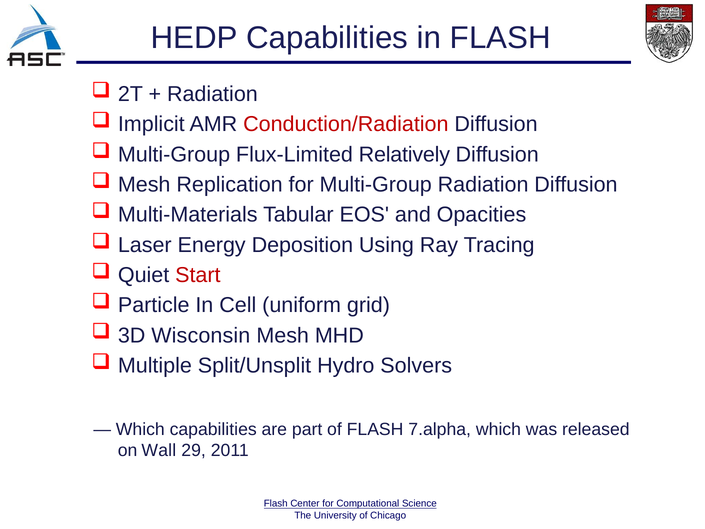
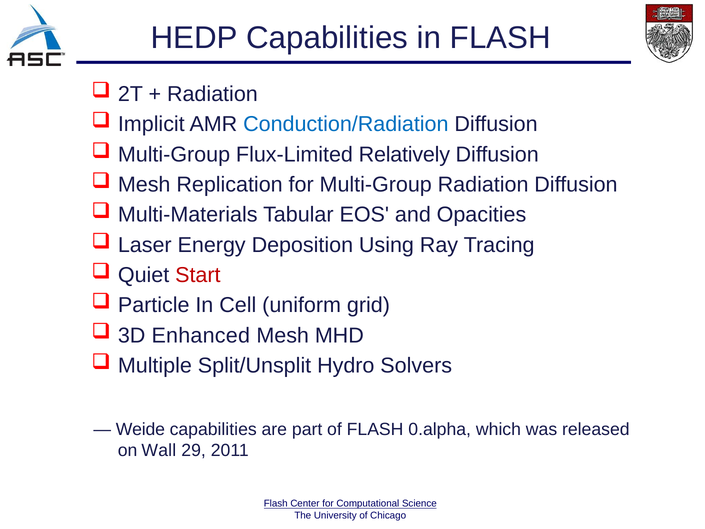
Conduction/Radiation colour: red -> blue
Wisconsin: Wisconsin -> Enhanced
Which at (140, 429): Which -> Weide
7.alpha: 7.alpha -> 0.alpha
